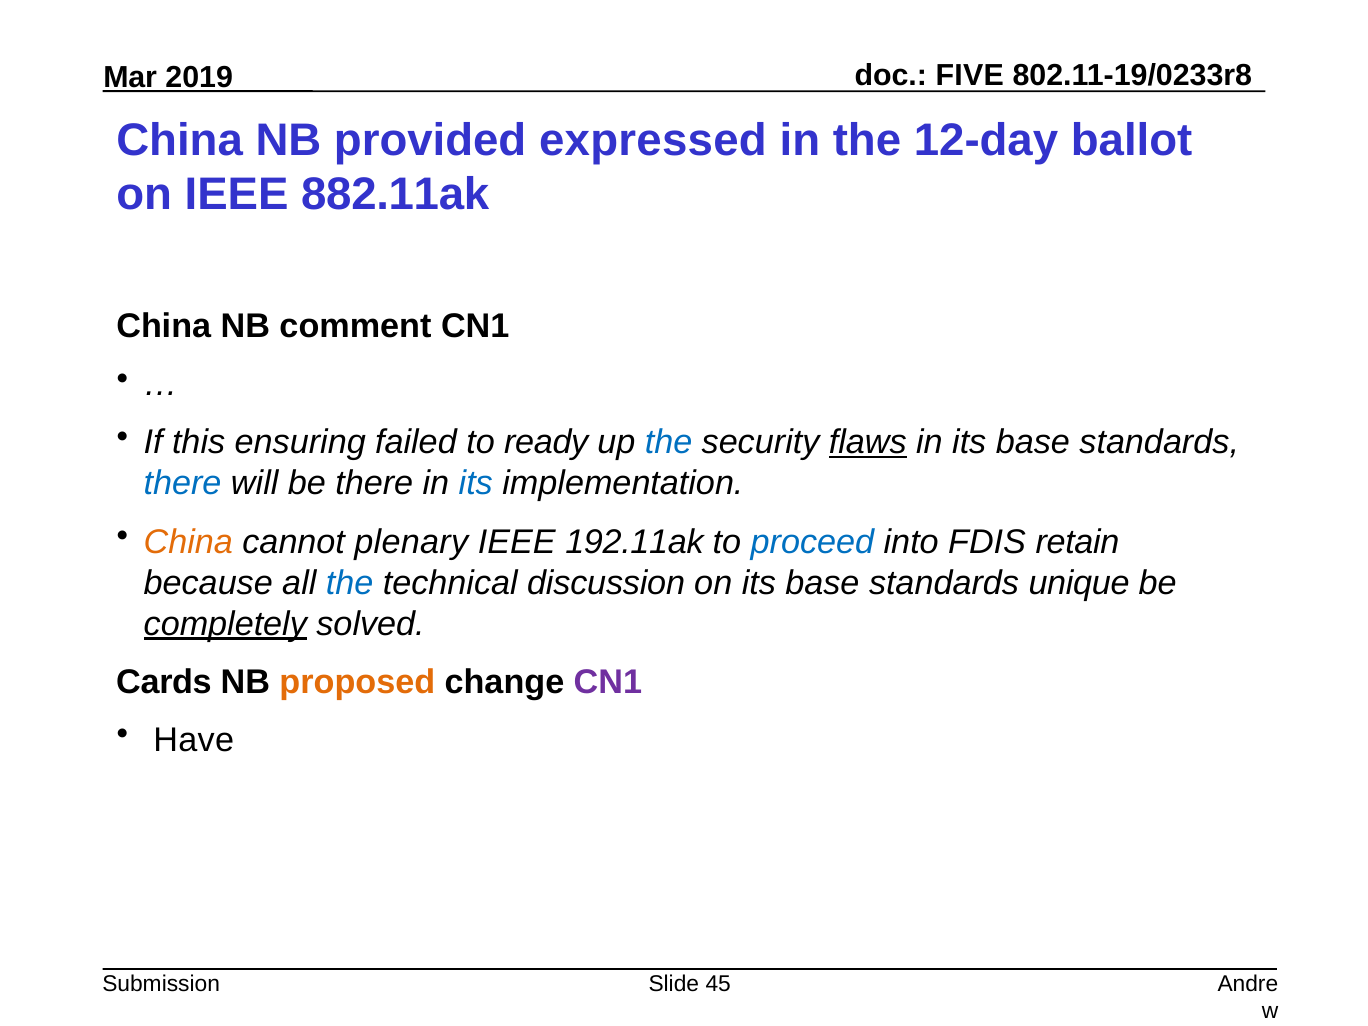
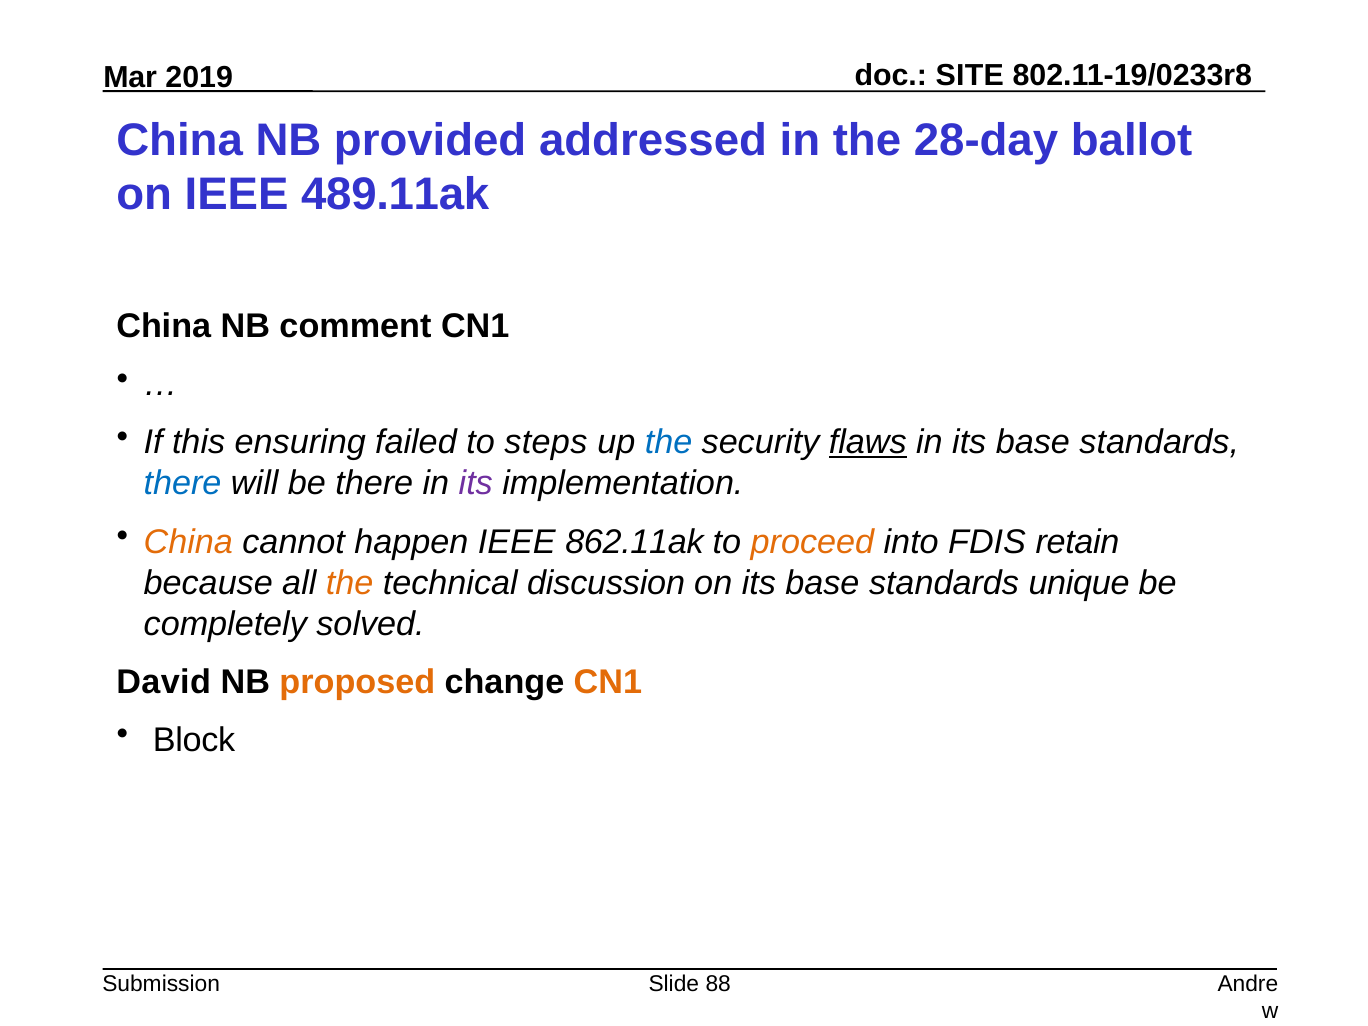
FIVE: FIVE -> SITE
expressed: expressed -> addressed
12-day: 12-day -> 28-day
882.11ak: 882.11ak -> 489.11ak
ready: ready -> steps
its at (476, 484) colour: blue -> purple
plenary: plenary -> happen
192.11ak: 192.11ak -> 862.11ak
proceed colour: blue -> orange
the at (350, 583) colour: blue -> orange
completely underline: present -> none
Cards: Cards -> David
CN1 at (608, 682) colour: purple -> orange
Have: Have -> Block
45: 45 -> 88
